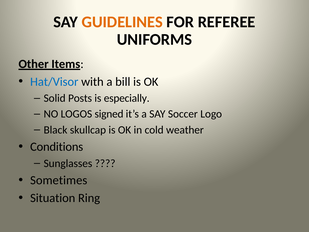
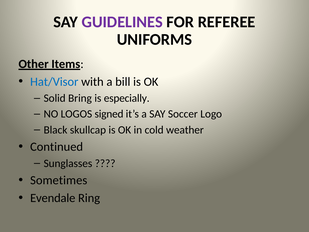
GUIDELINES colour: orange -> purple
Posts: Posts -> Bring
Conditions: Conditions -> Continued
Situation: Situation -> Evendale
